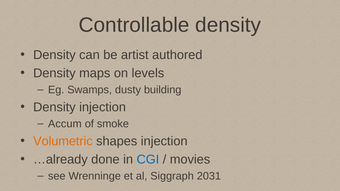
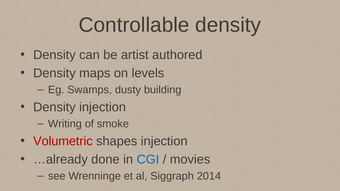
Accum: Accum -> Writing
Volumetric colour: orange -> red
2031: 2031 -> 2014
